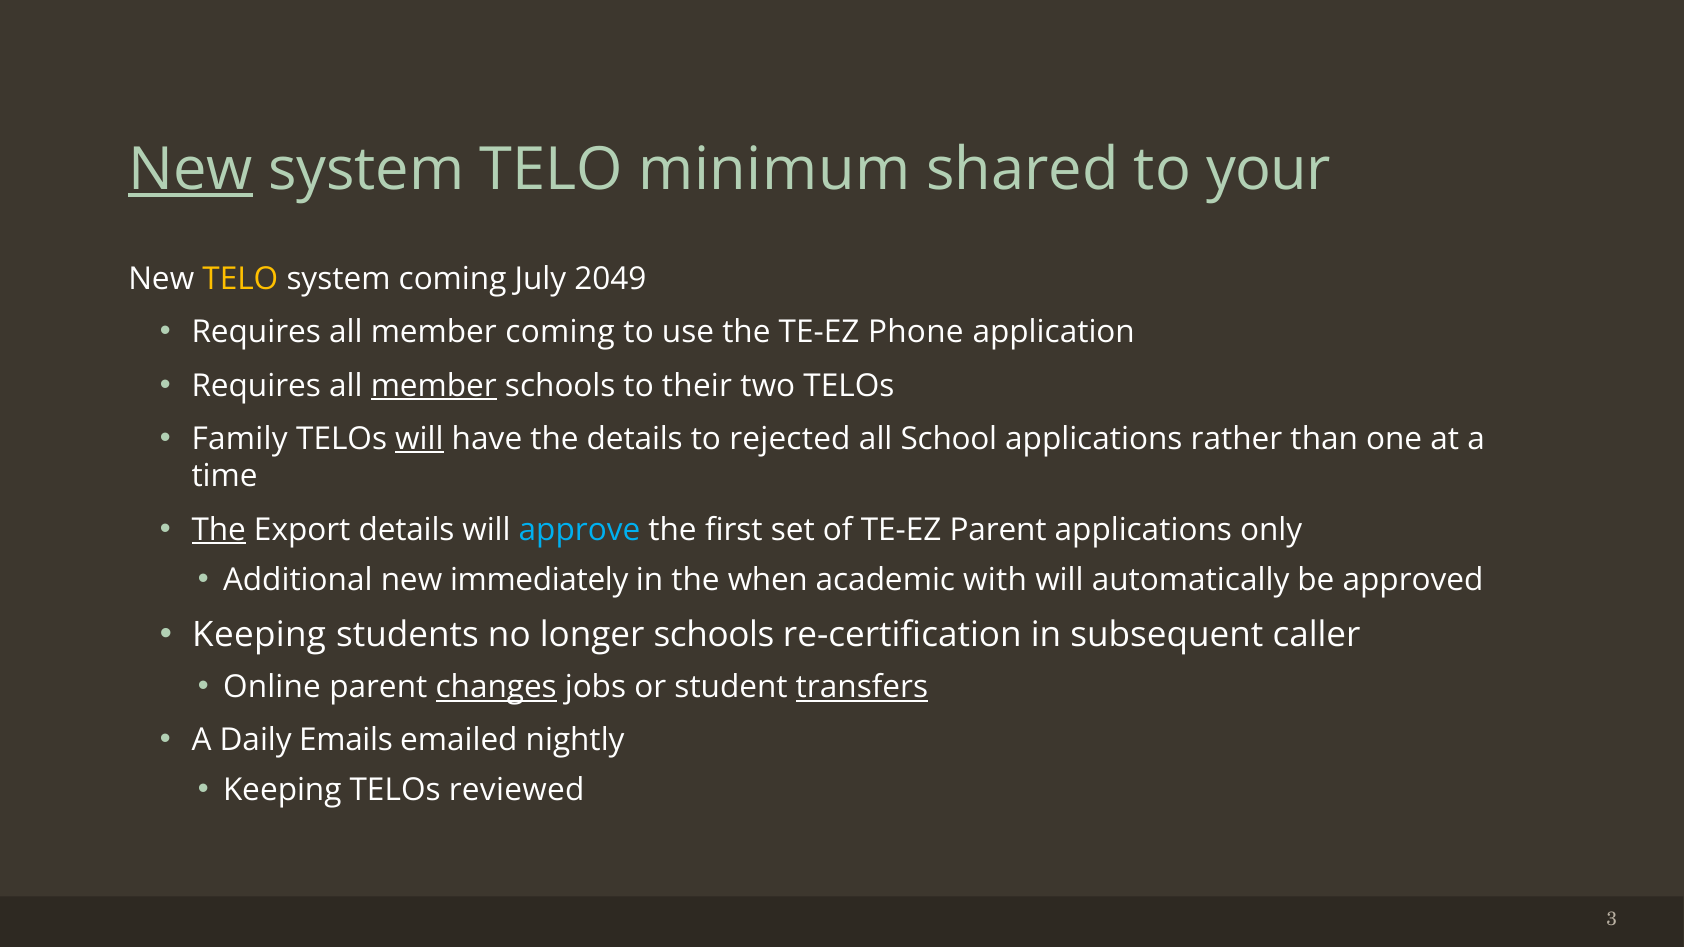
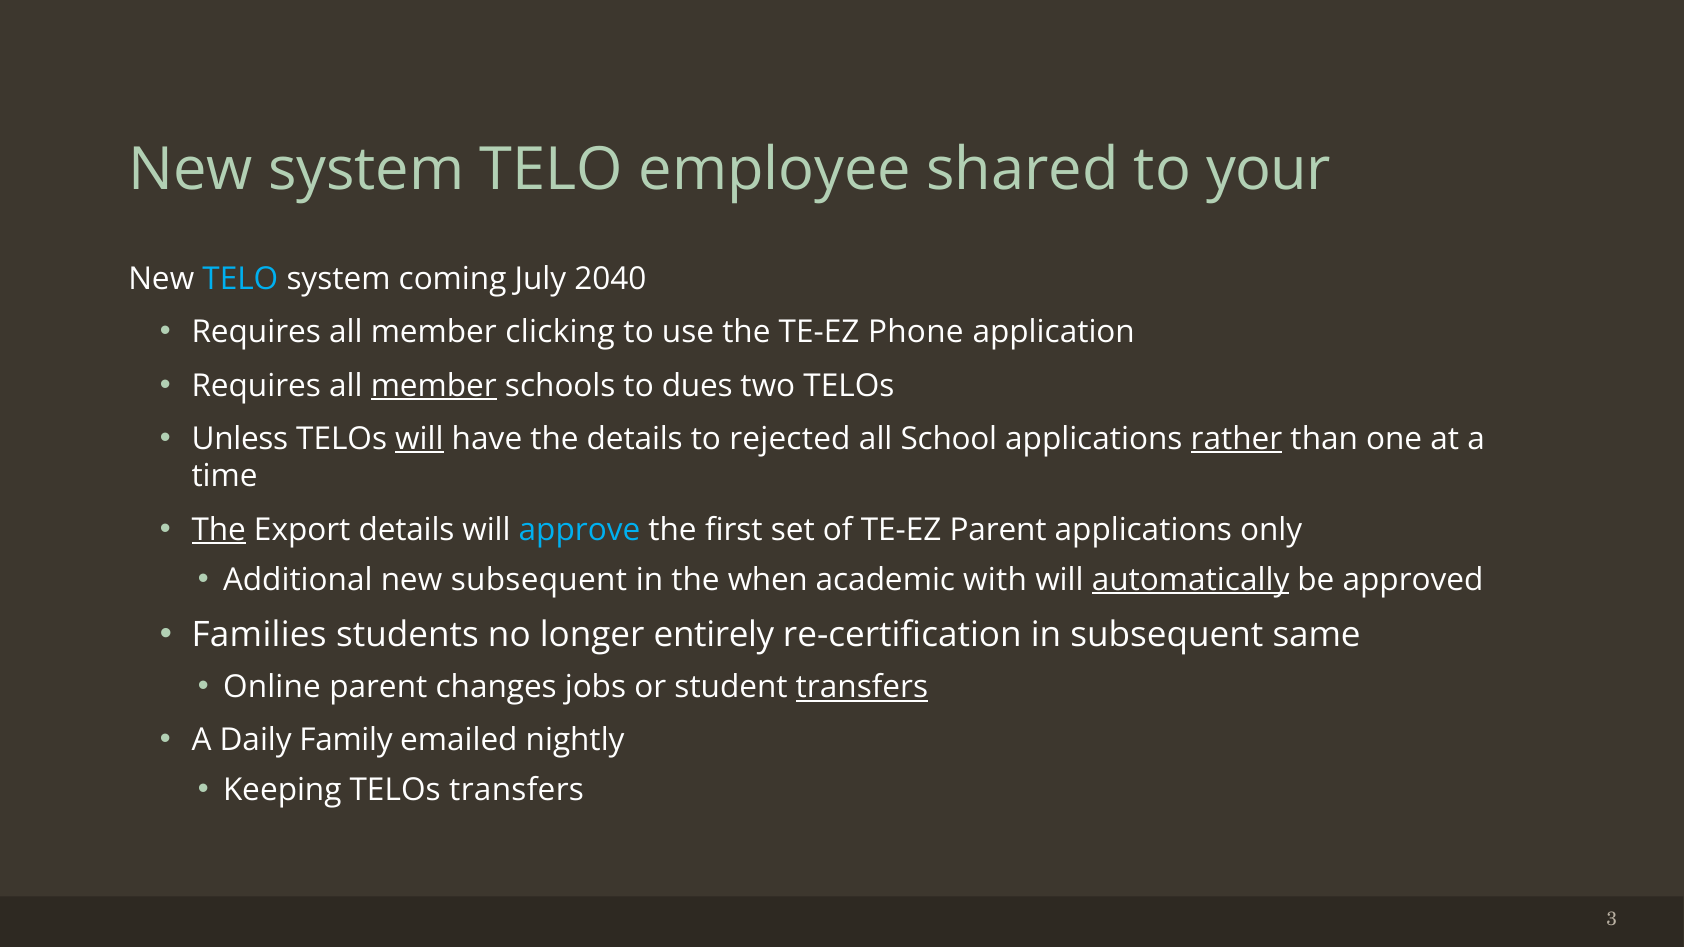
New at (191, 170) underline: present -> none
minimum: minimum -> employee
TELO at (240, 279) colour: yellow -> light blue
2049: 2049 -> 2040
member coming: coming -> clicking
their: their -> dues
Family: Family -> Unless
rather underline: none -> present
new immediately: immediately -> subsequent
automatically underline: none -> present
Keeping at (259, 635): Keeping -> Families
longer schools: schools -> entirely
caller: caller -> same
changes underline: present -> none
Emails: Emails -> Family
TELOs reviewed: reviewed -> transfers
